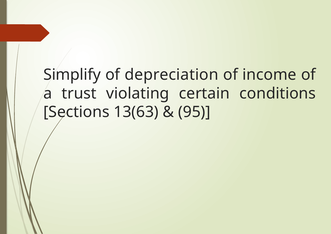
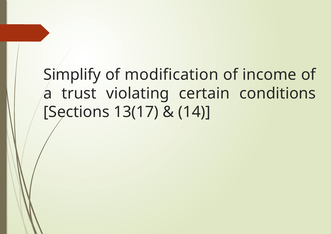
depreciation: depreciation -> modification
13(63: 13(63 -> 13(17
95: 95 -> 14
